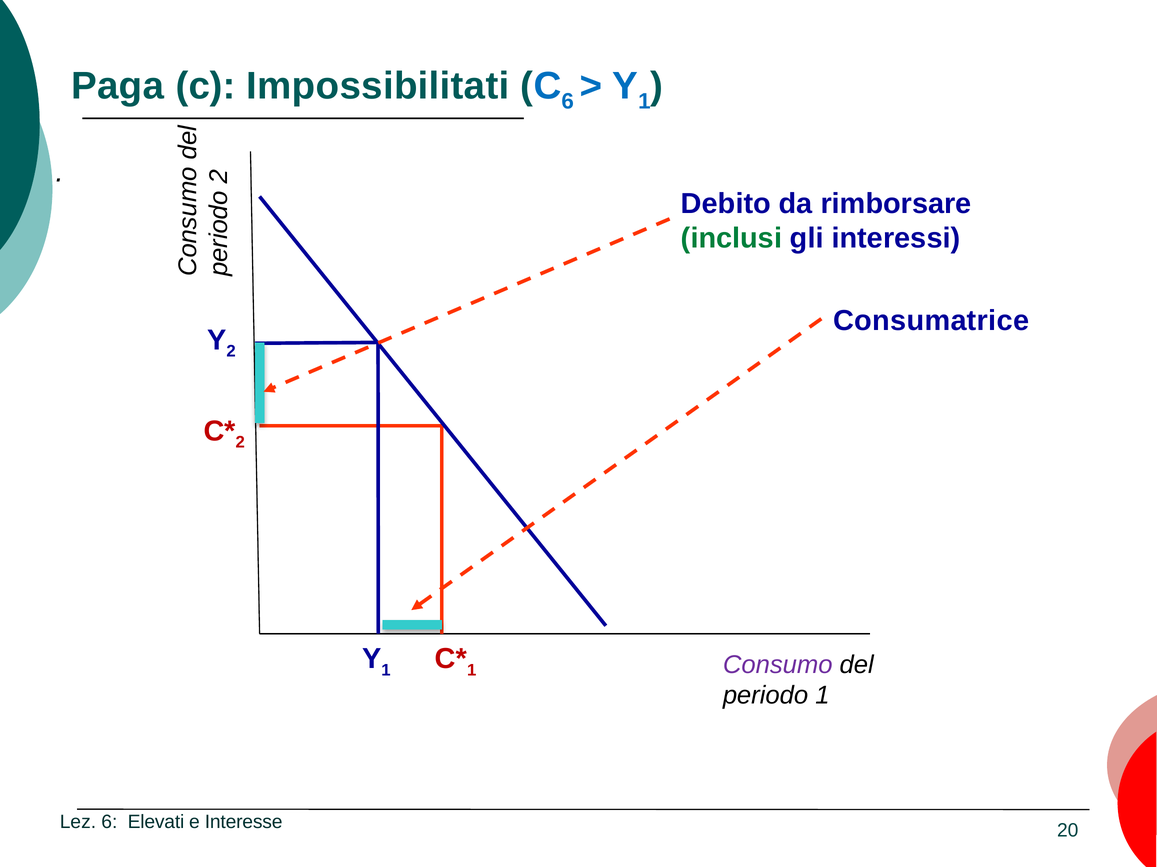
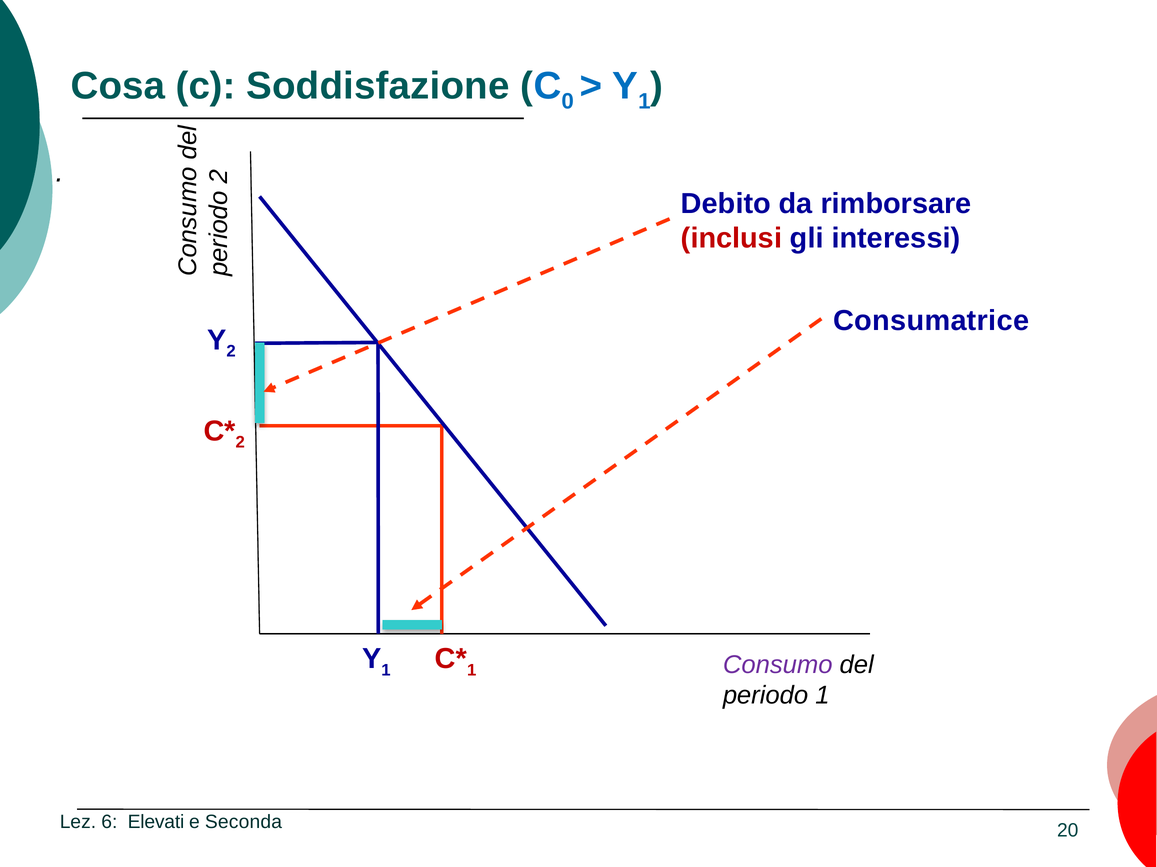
Paga: Paga -> Cosa
Impossibilitati: Impossibilitati -> Soddisfazione
C 6: 6 -> 0
inclusi colour: green -> red
Interesse: Interesse -> Seconda
